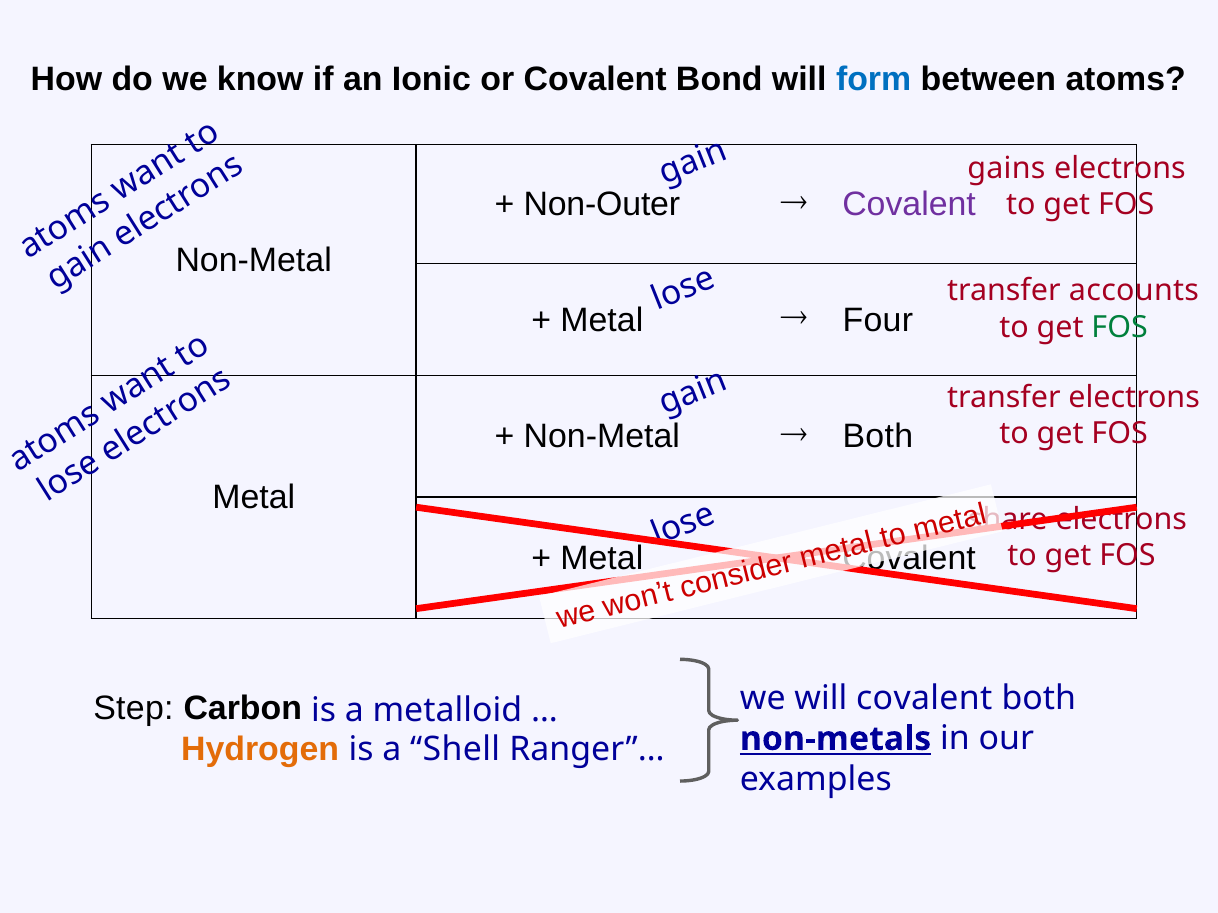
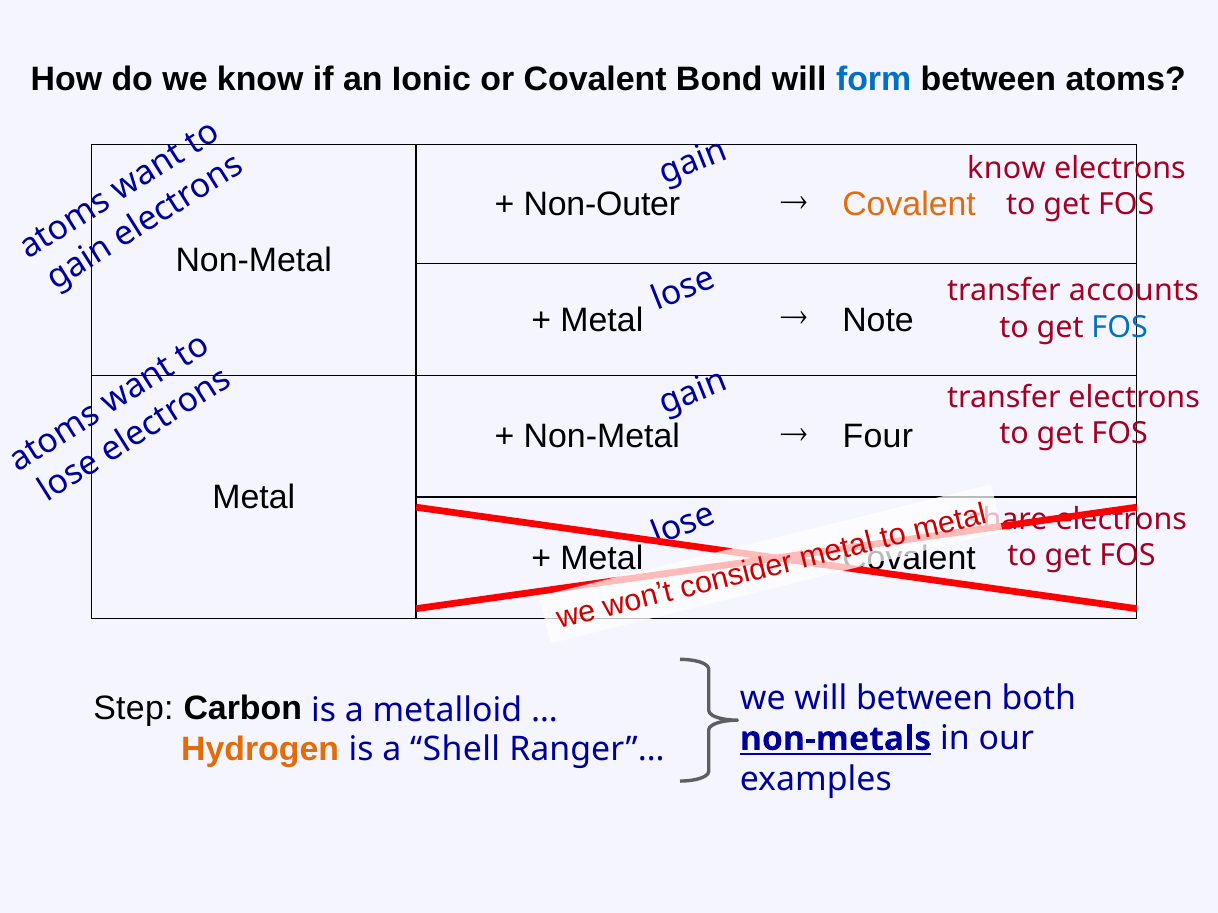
gains at (1006, 168): gains -> know
Covalent at (909, 205) colour: purple -> orange
Four: Four -> Note
FOS at (1120, 327) colour: green -> blue
Both at (878, 437): Both -> Four
will covalent: covalent -> between
